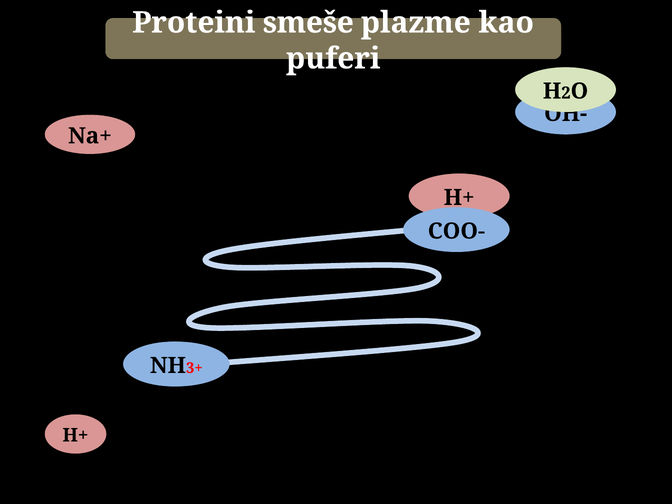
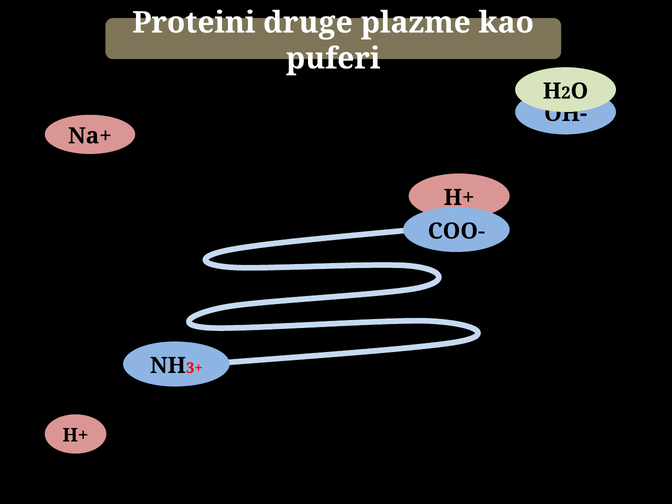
smeše: smeše -> druge
